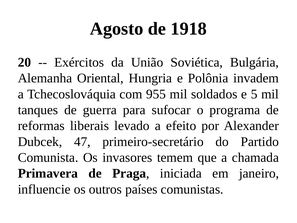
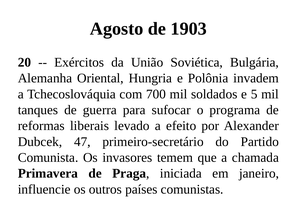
1918: 1918 -> 1903
955: 955 -> 700
